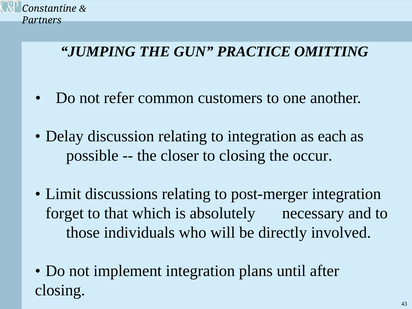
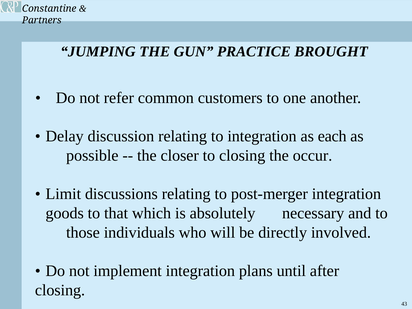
OMITTING: OMITTING -> BROUGHT
forget: forget -> goods
